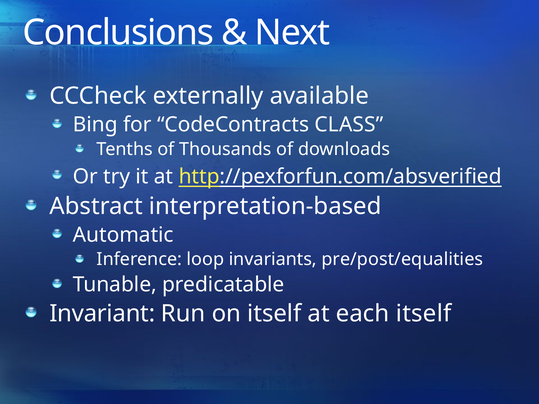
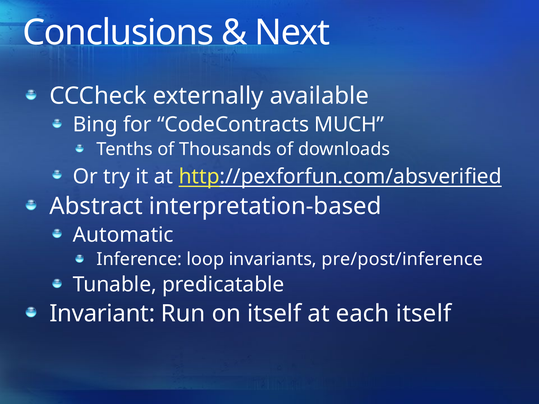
CLASS: CLASS -> MUCH
pre/post/equalities: pre/post/equalities -> pre/post/inference
